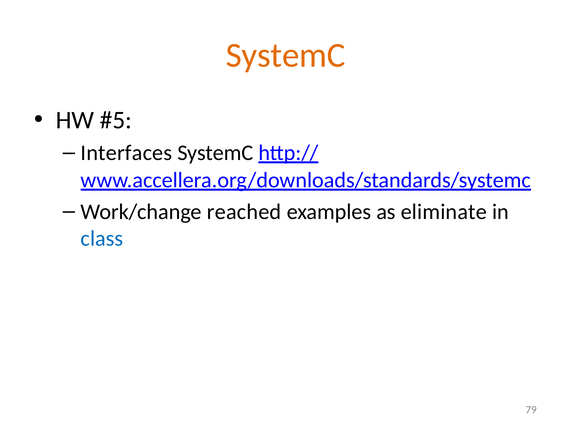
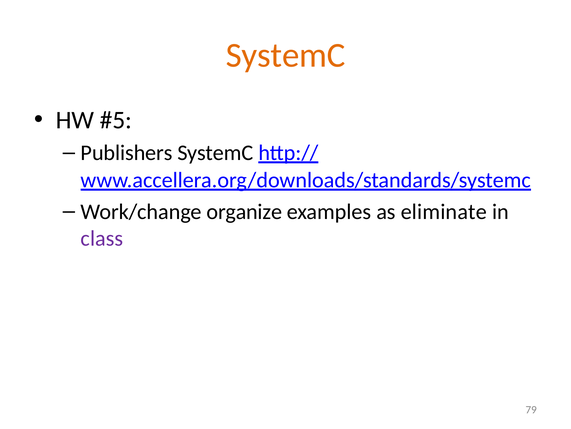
Interfaces: Interfaces -> Publishers
reached: reached -> organize
class colour: blue -> purple
